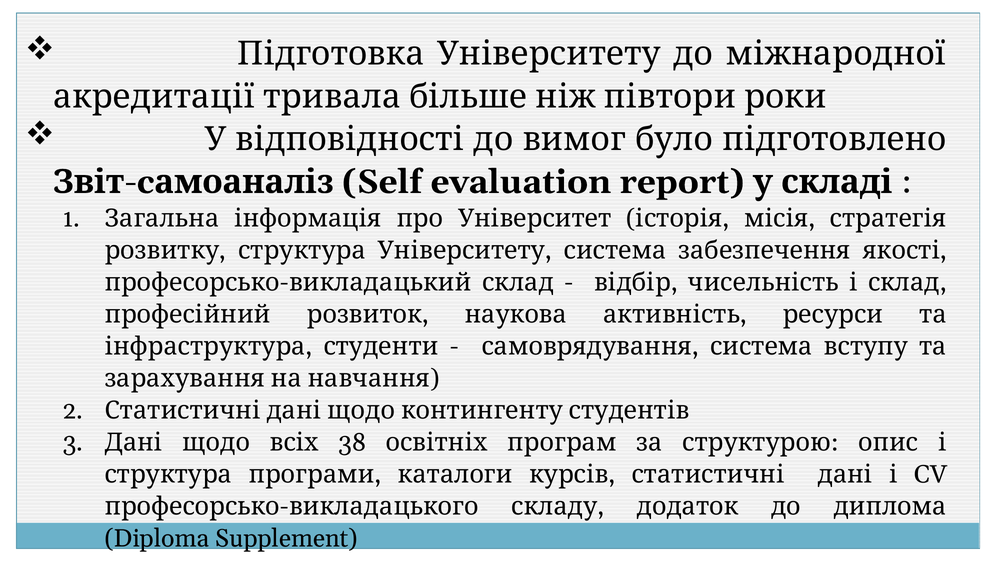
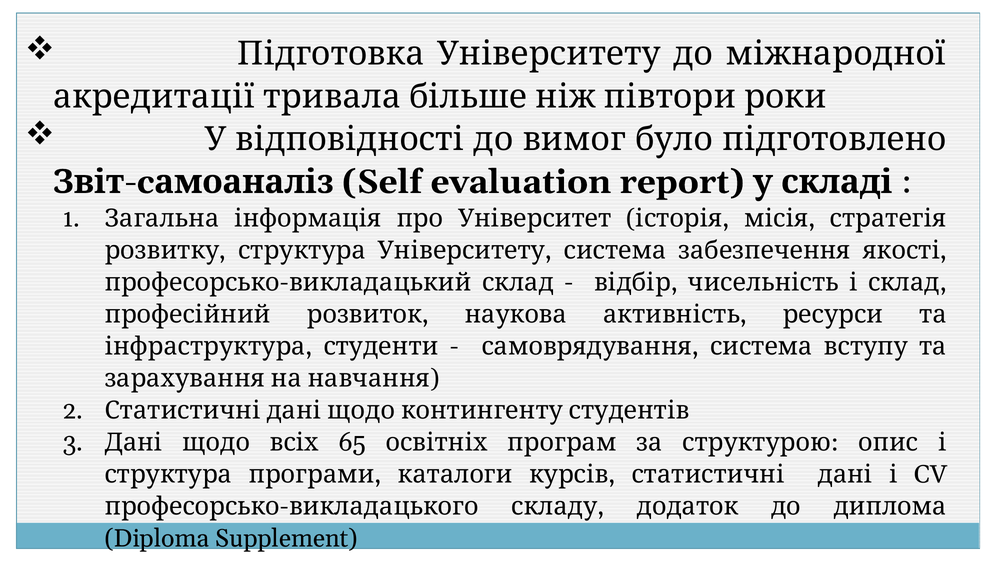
38: 38 -> 65
